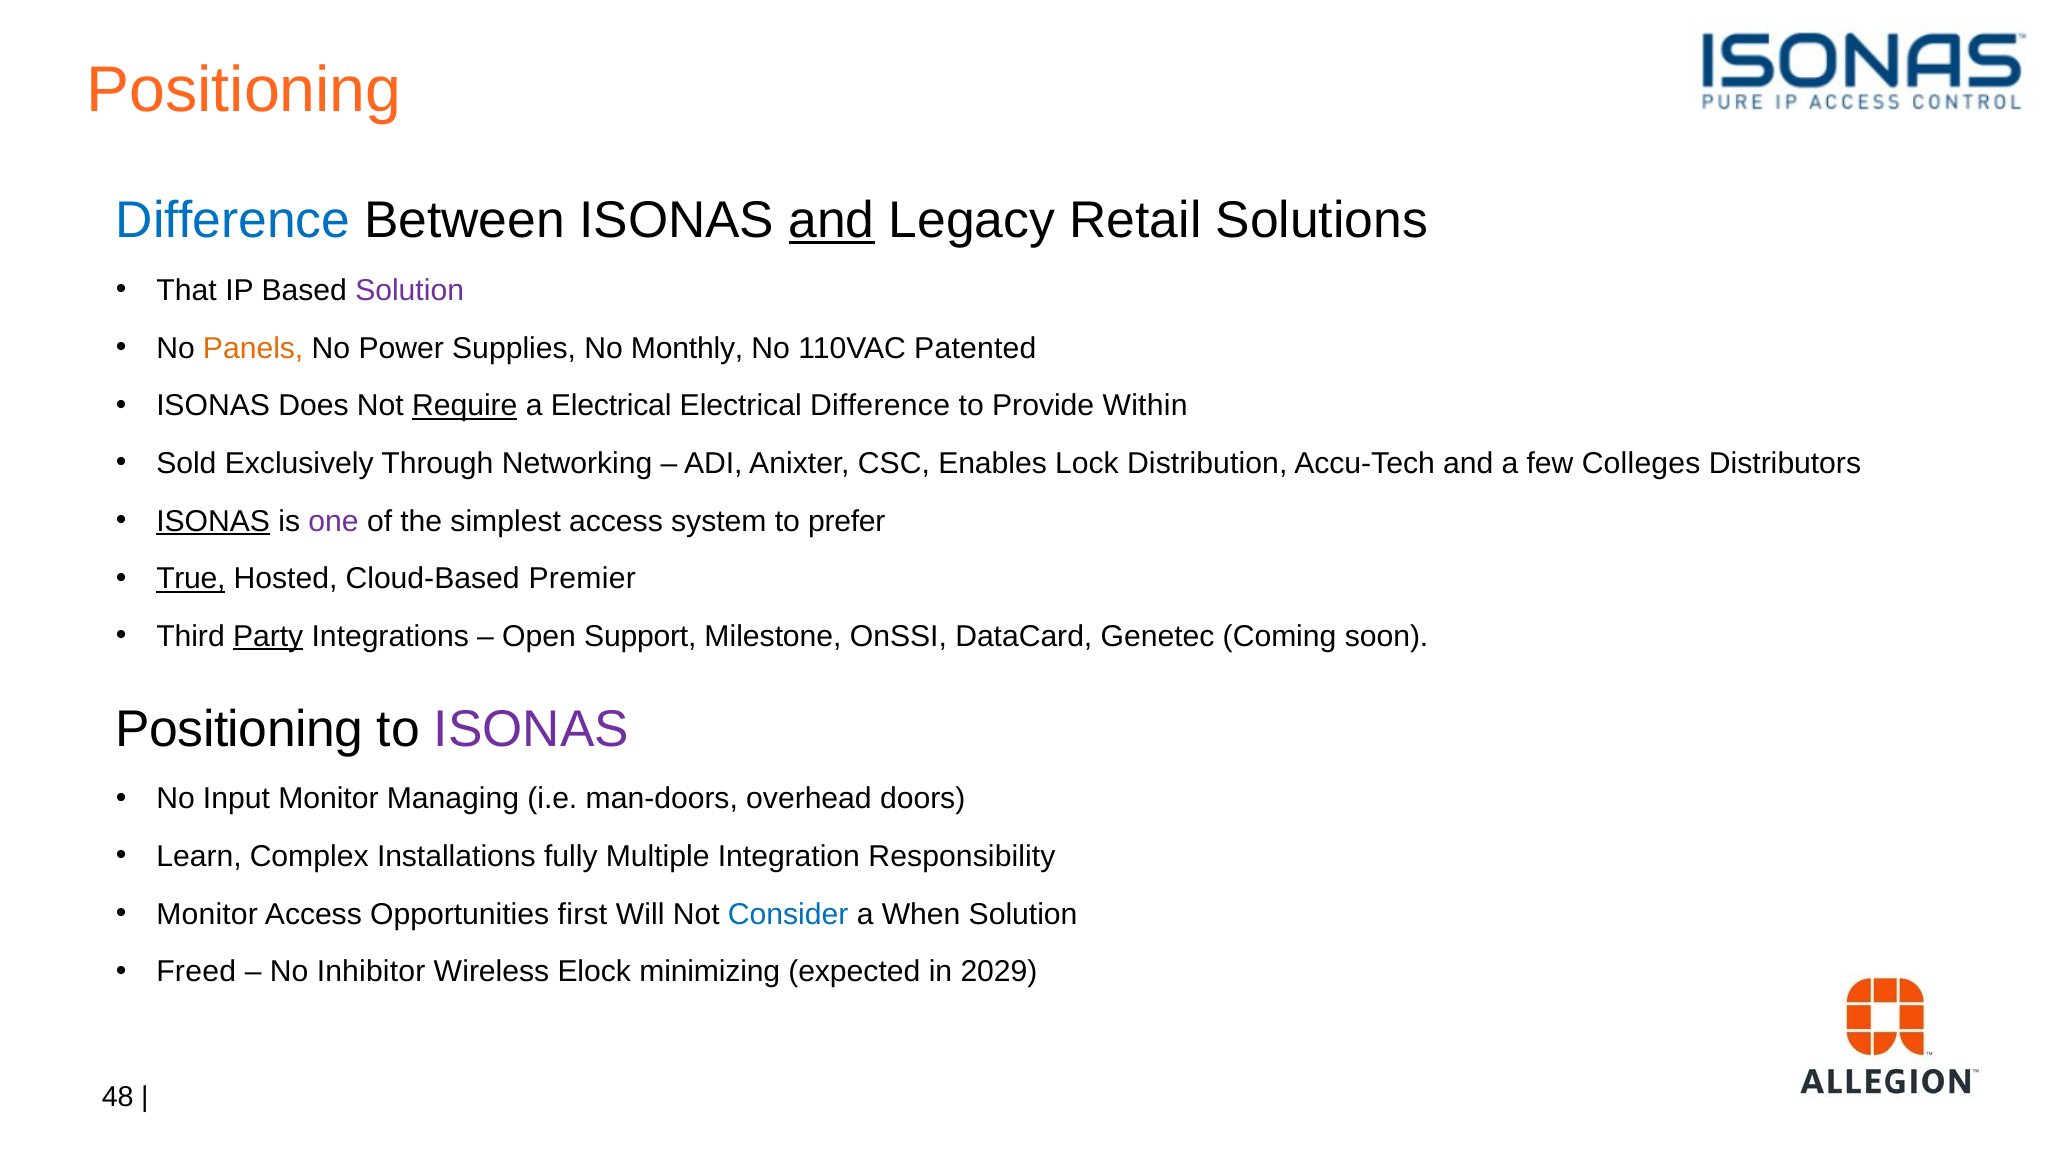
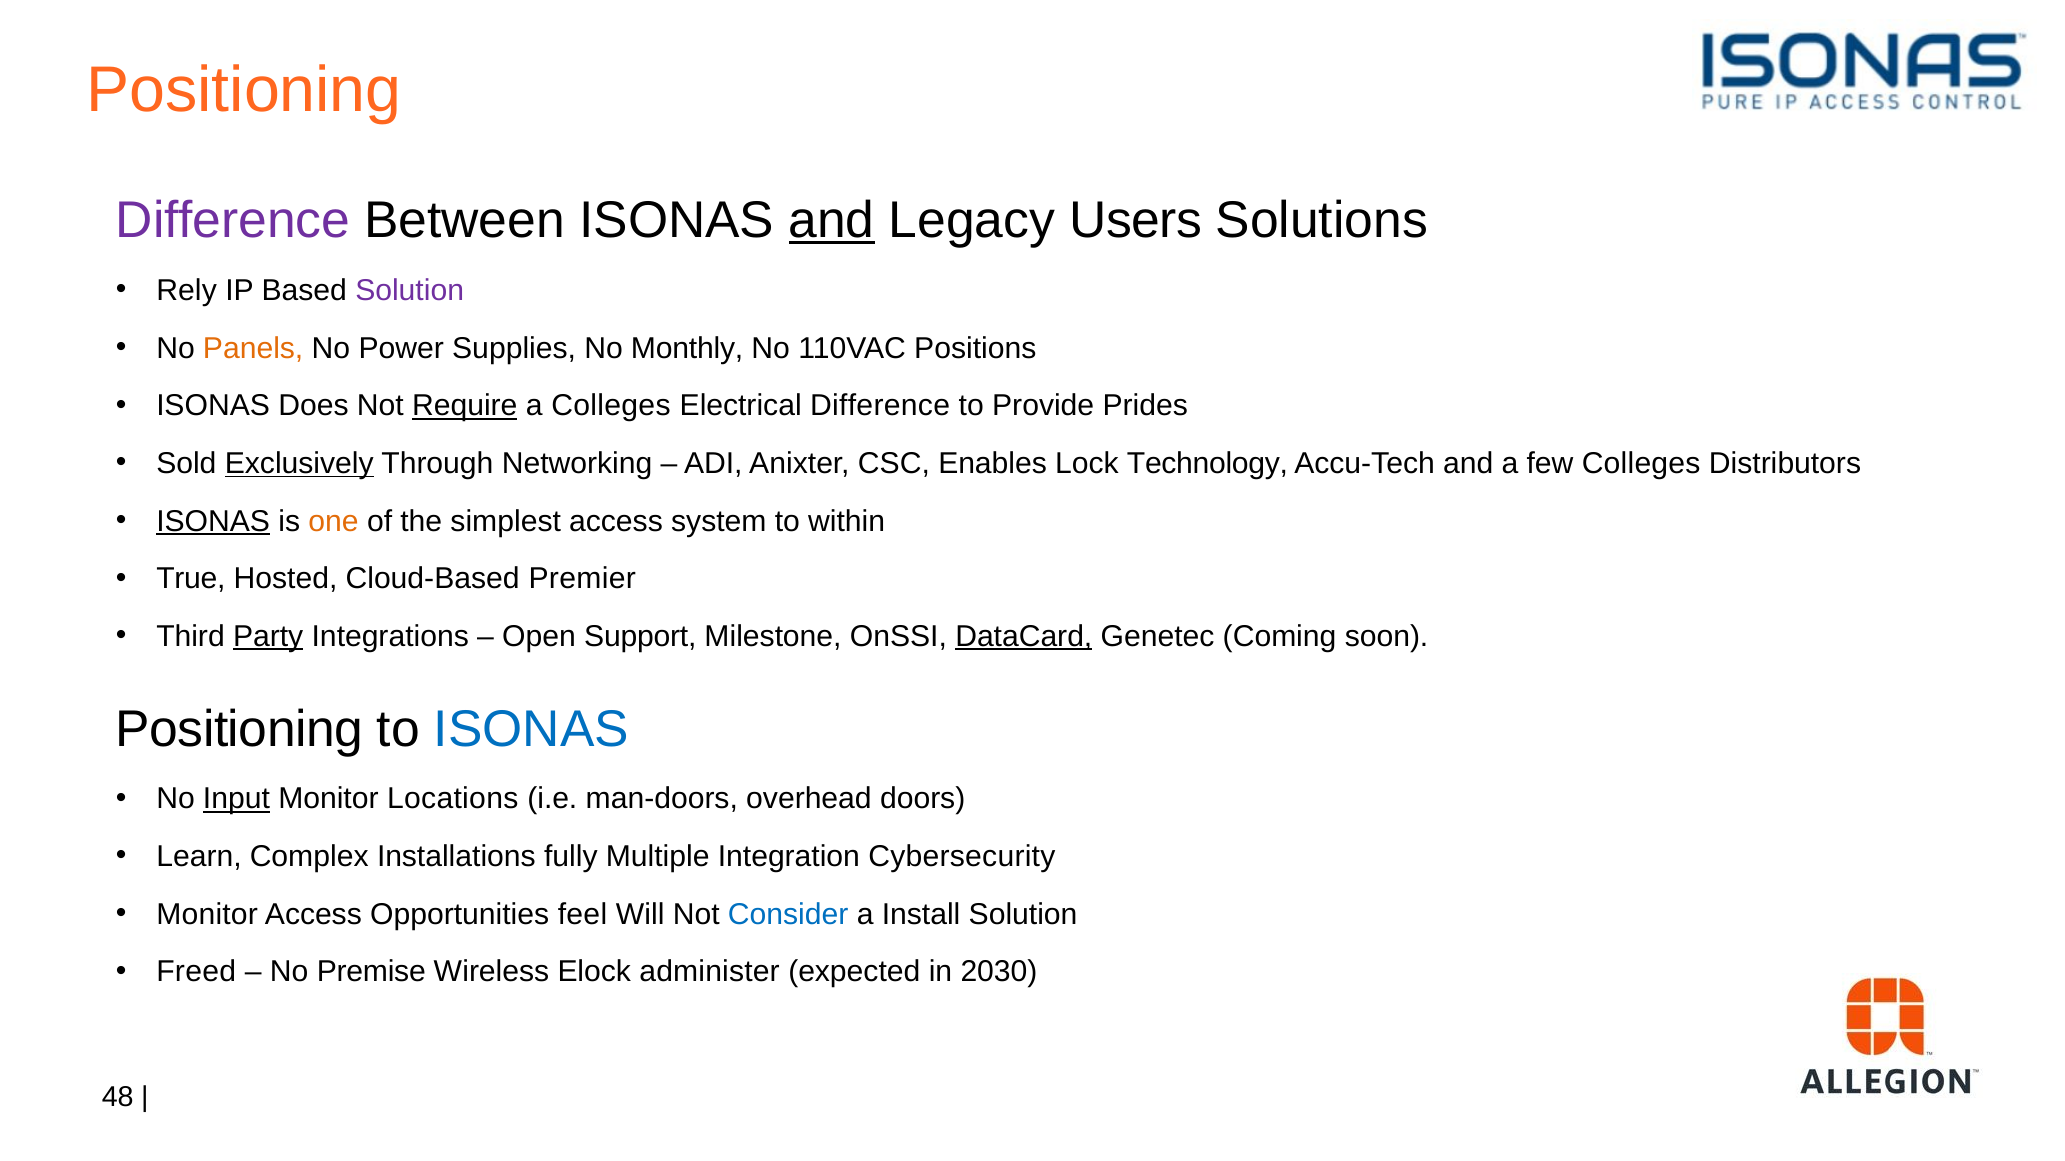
Difference at (233, 221) colour: blue -> purple
Retail: Retail -> Users
That: That -> Rely
Patented: Patented -> Positions
a Electrical: Electrical -> Colleges
Within: Within -> Prides
Exclusively underline: none -> present
Distribution: Distribution -> Technology
one colour: purple -> orange
prefer: prefer -> within
True underline: present -> none
DataCard underline: none -> present
ISONAS at (531, 730) colour: purple -> blue
Input underline: none -> present
Managing: Managing -> Locations
Responsibility: Responsibility -> Cybersecurity
first: first -> feel
When: When -> Install
Inhibitor: Inhibitor -> Premise
minimizing: minimizing -> administer
2029: 2029 -> 2030
